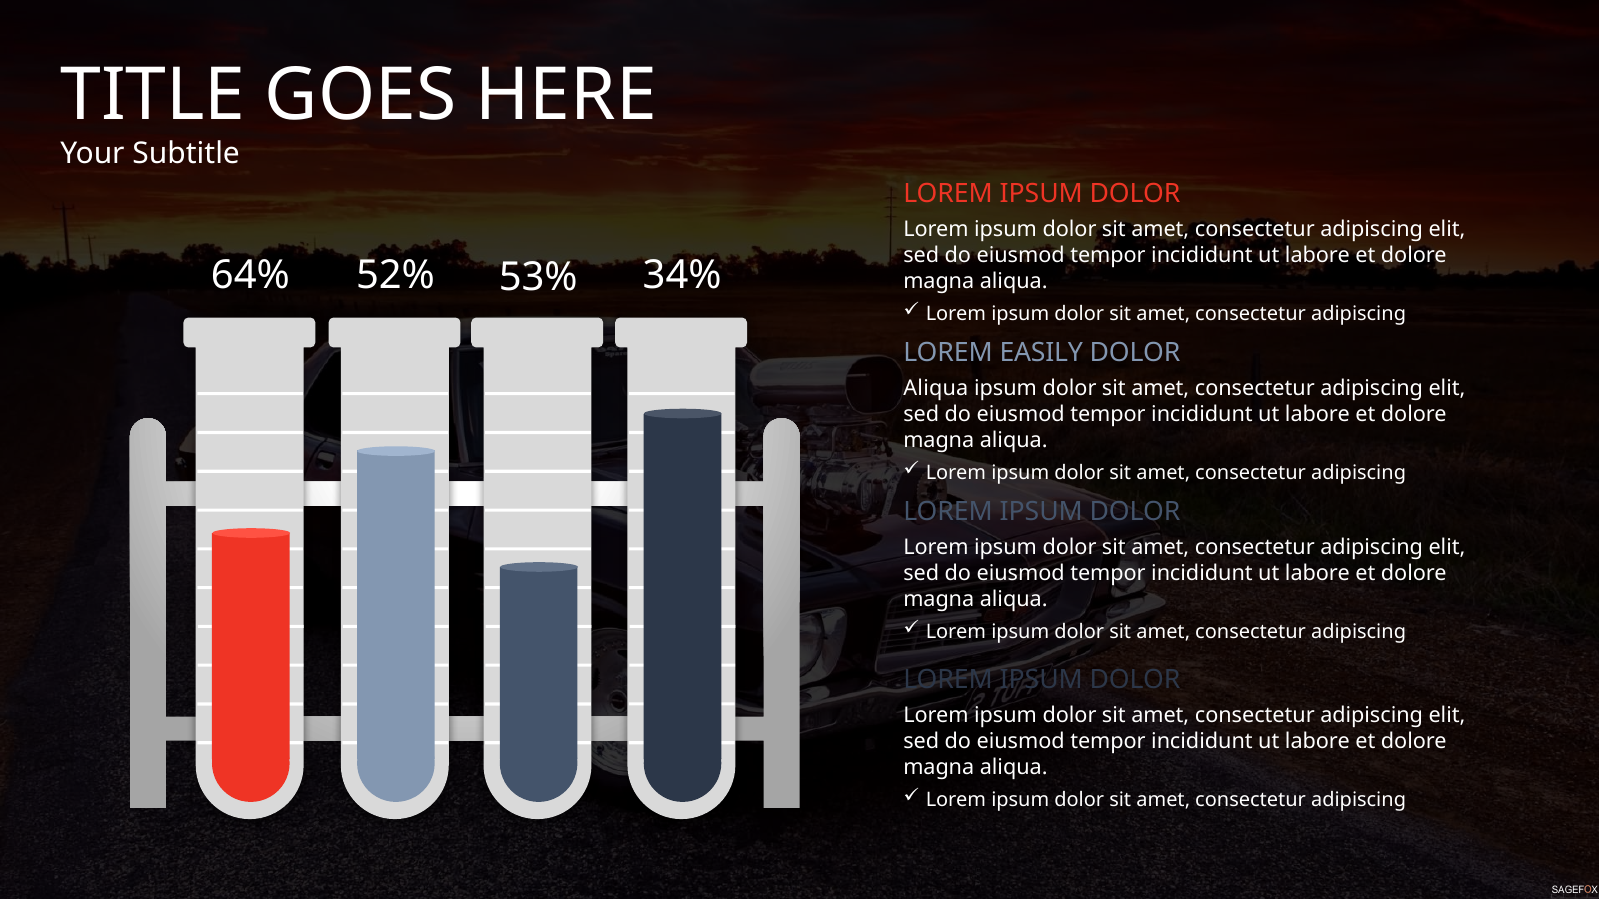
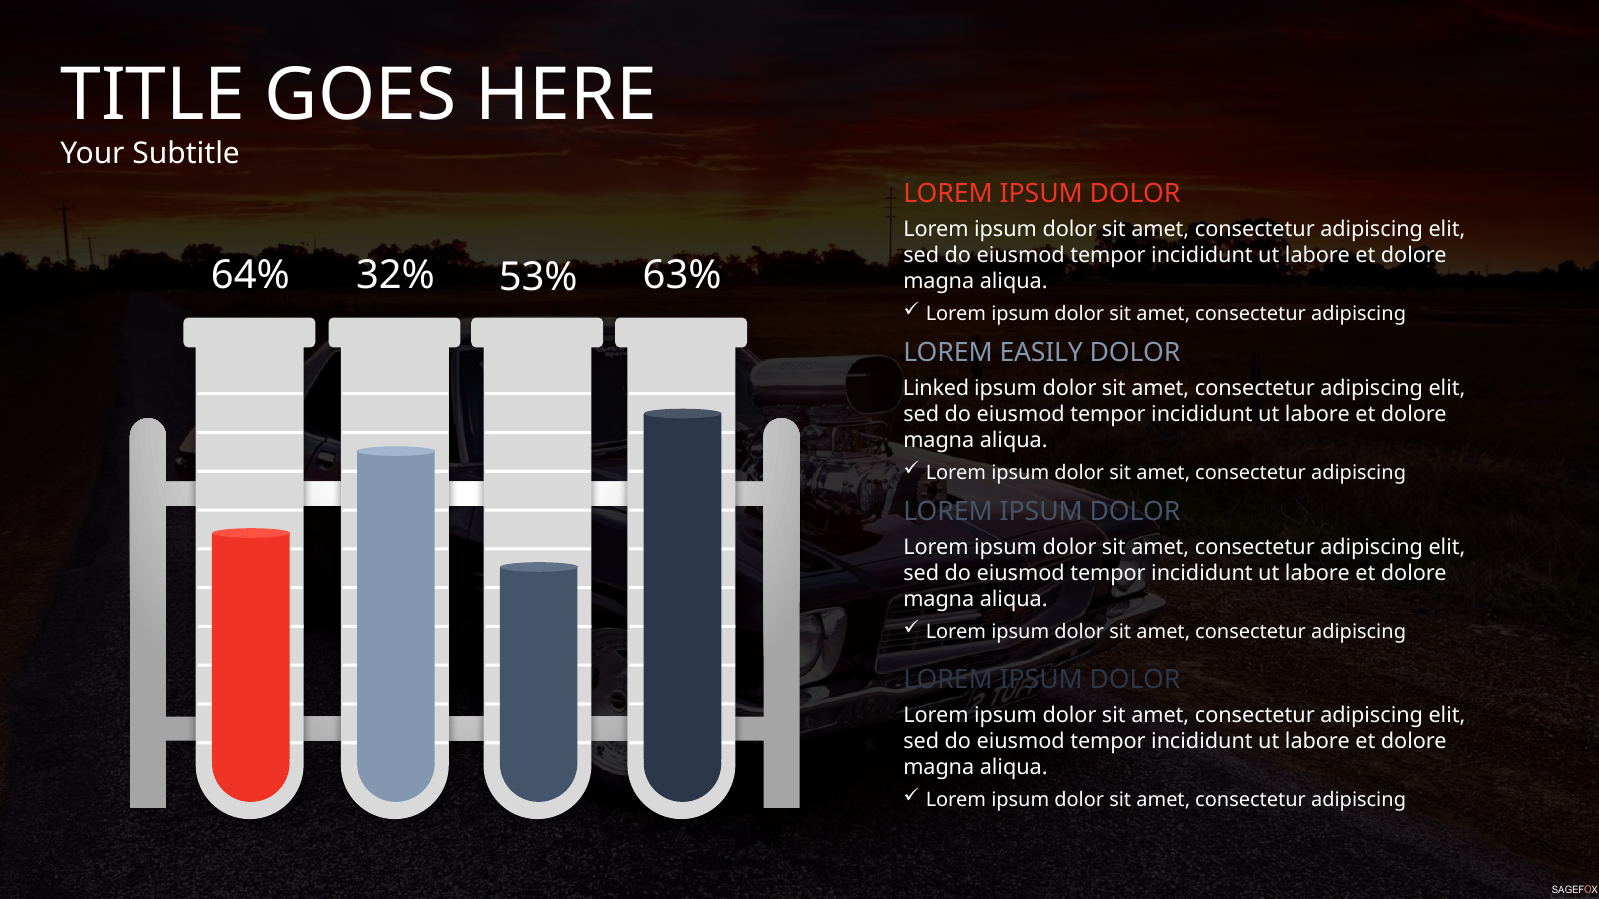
52%: 52% -> 32%
34%: 34% -> 63%
Aliqua at (936, 388): Aliqua -> Linked
